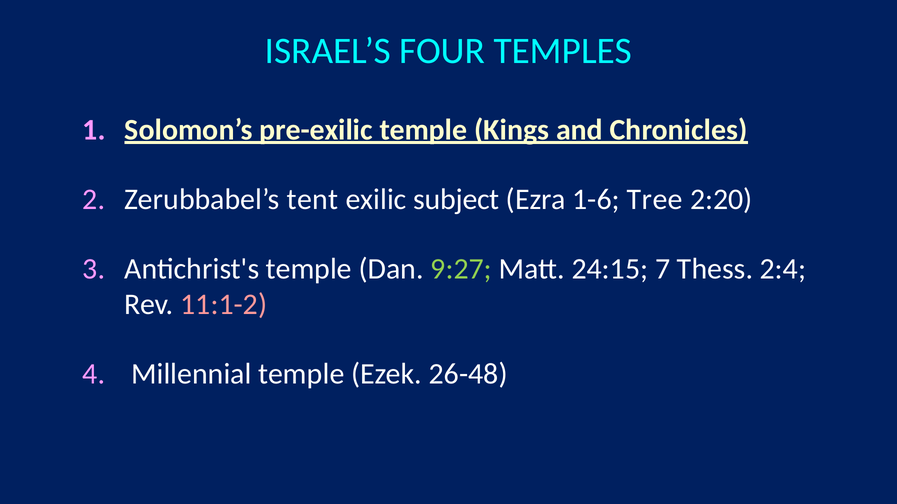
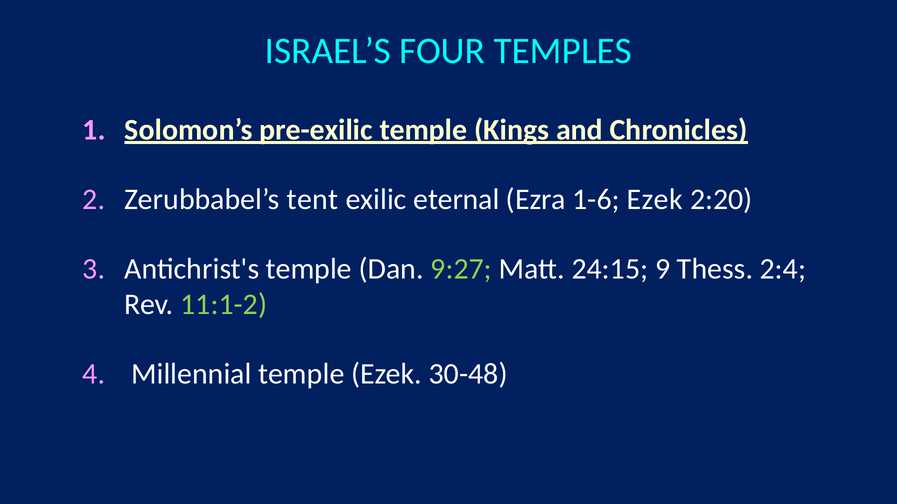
subject: subject -> eternal
1-6 Tree: Tree -> Ezek
7: 7 -> 9
11:1-2 colour: pink -> light green
26-48: 26-48 -> 30-48
